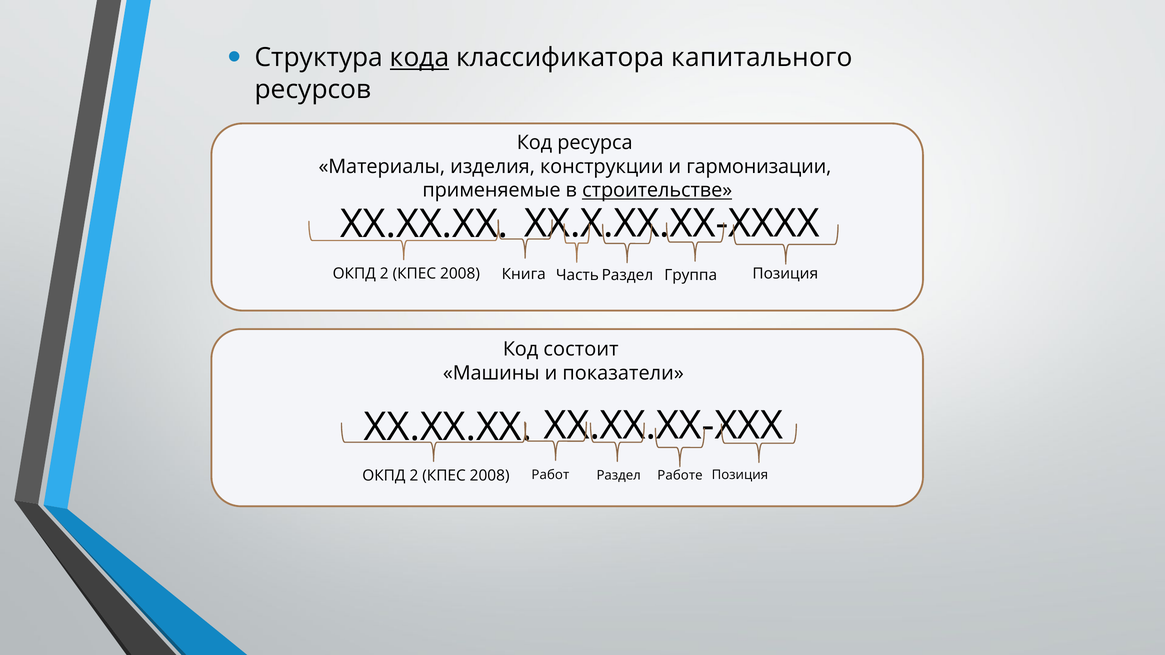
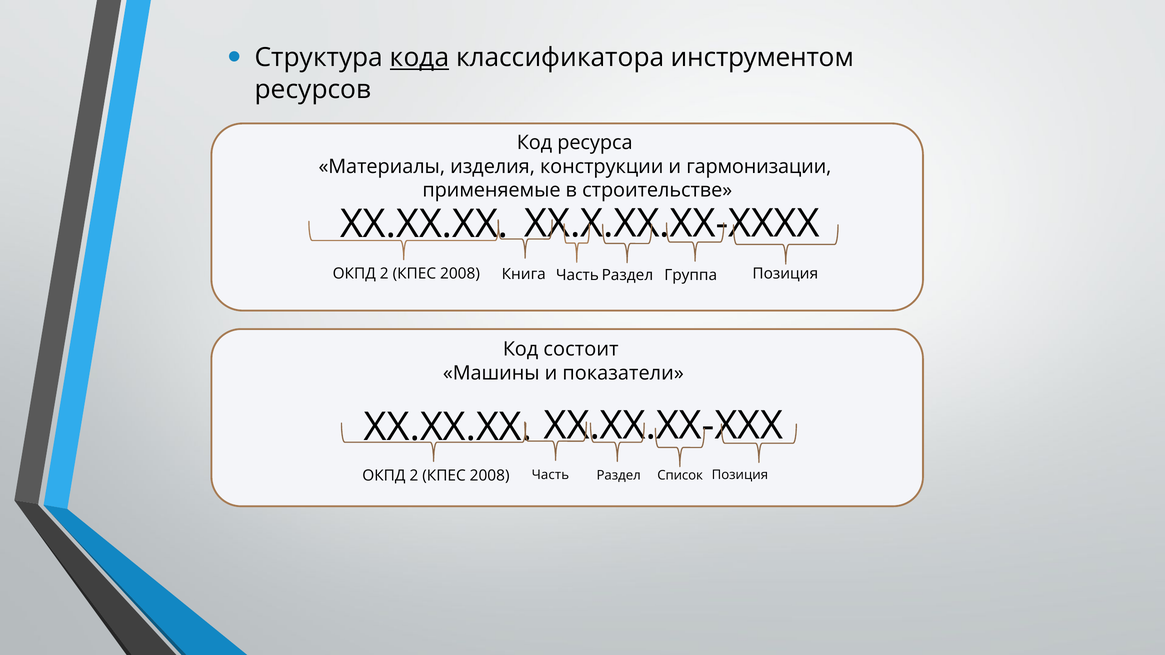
капитального: капитального -> инструментом
строительстве underline: present -> none
Работ: Работ -> Часть
Работе: Работе -> Список
